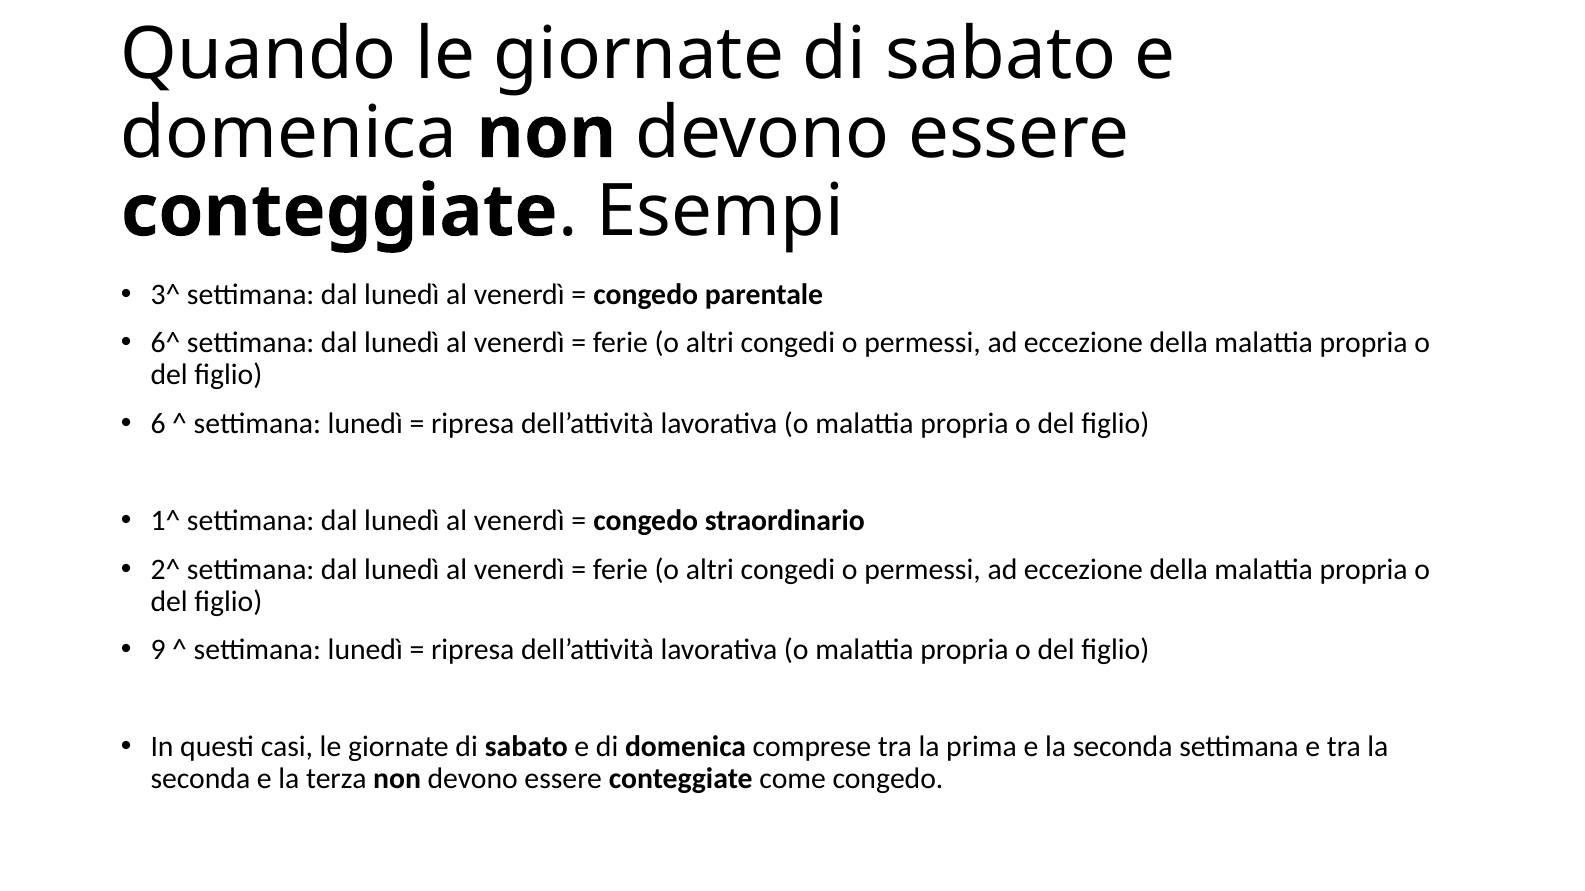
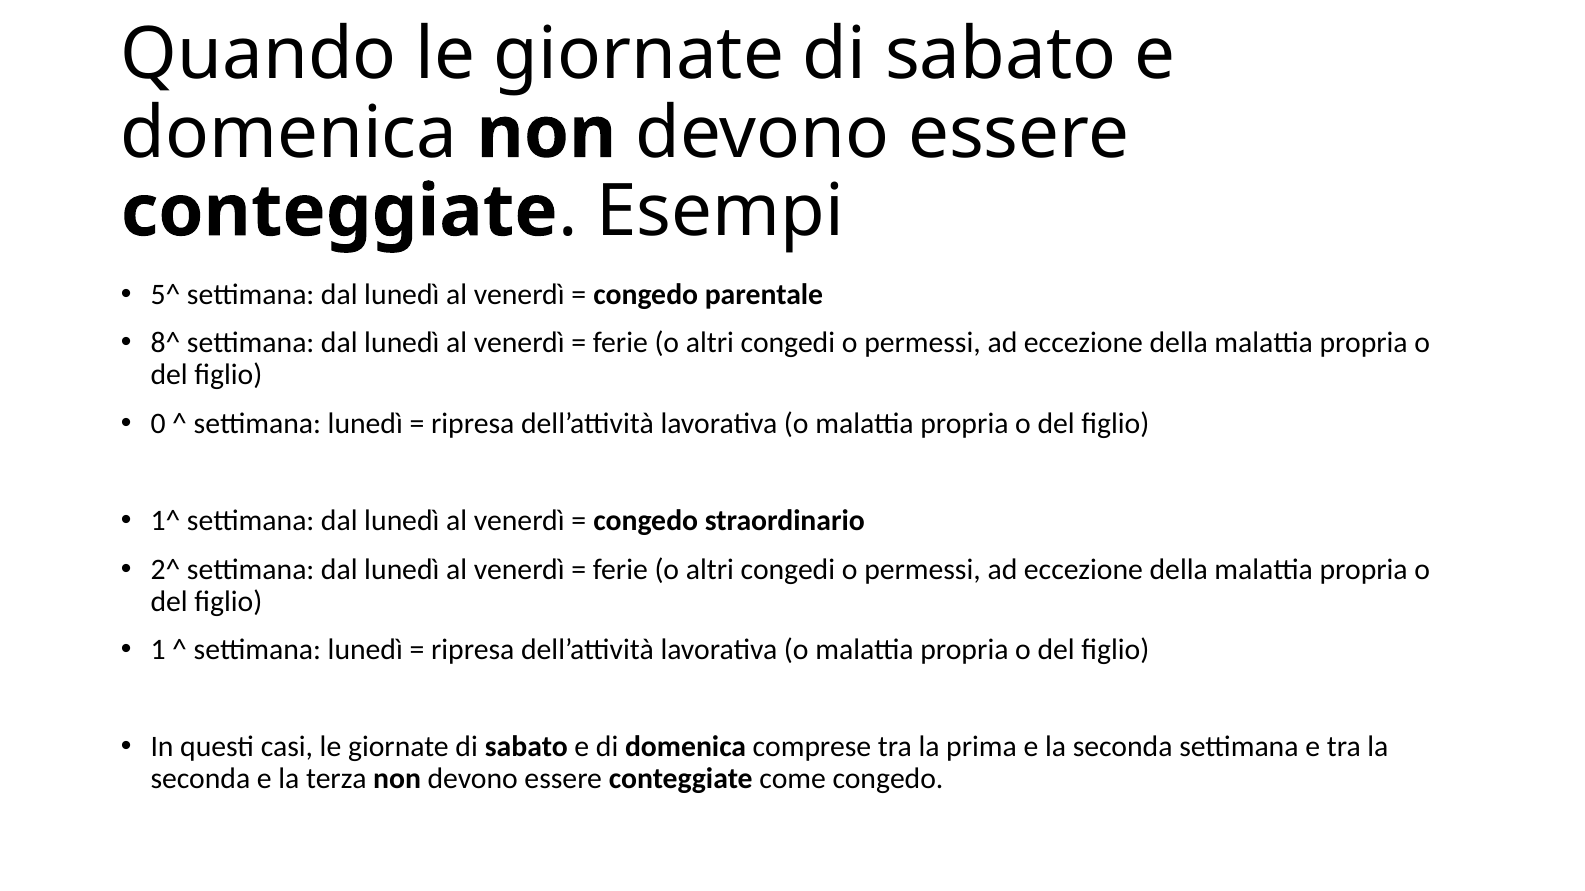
3^: 3^ -> 5^
6^: 6^ -> 8^
6: 6 -> 0
9: 9 -> 1
